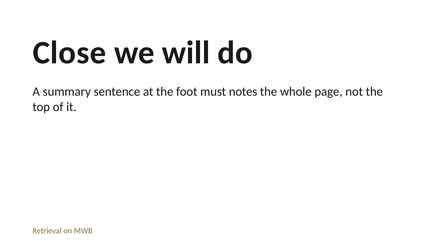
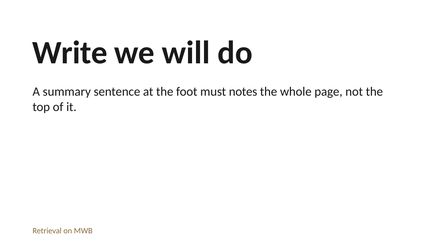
Close: Close -> Write
